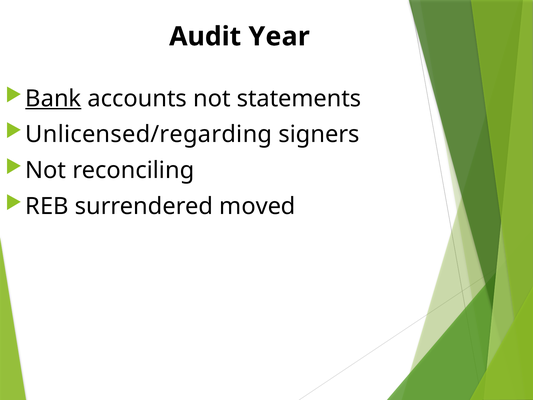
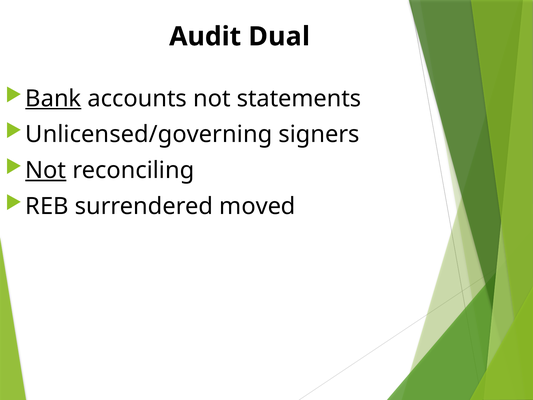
Year: Year -> Dual
Unlicensed/regarding: Unlicensed/regarding -> Unlicensed/governing
Not at (46, 170) underline: none -> present
